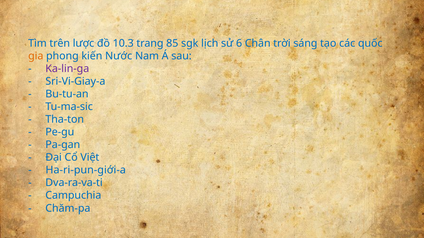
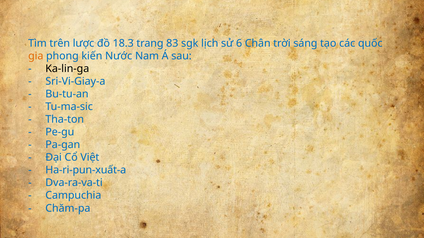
10.3: 10.3 -> 18.3
85: 85 -> 83
Ka-lin-ga colour: purple -> black
Ha-ri-pun-giới-a: Ha-ri-pun-giới-a -> Ha-ri-pun-xuất-a
